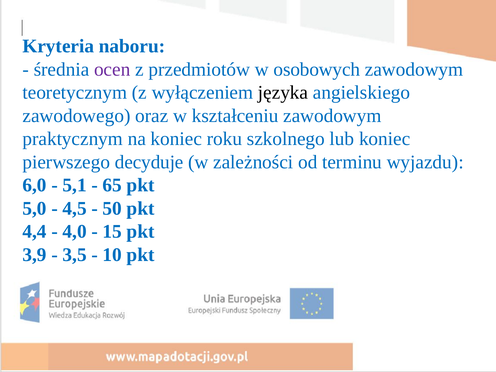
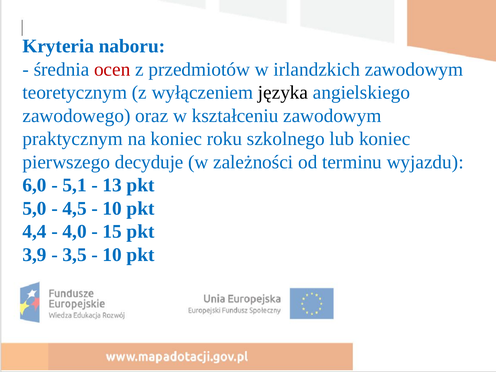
ocen colour: purple -> red
osobowych: osobowych -> irlandzkich
65: 65 -> 13
50 at (112, 208): 50 -> 10
